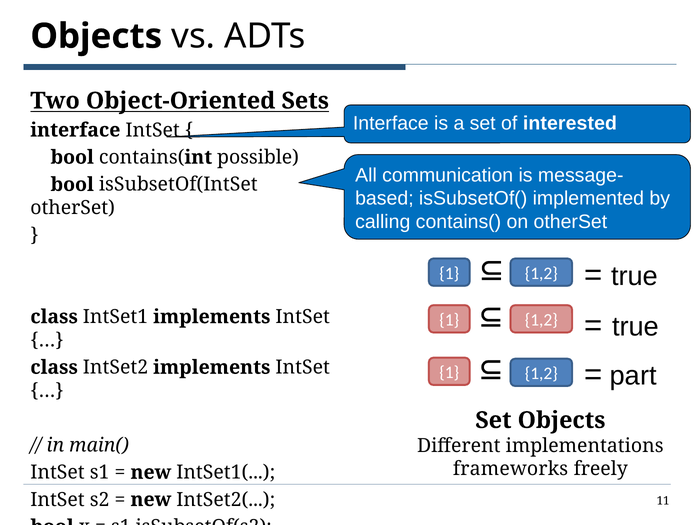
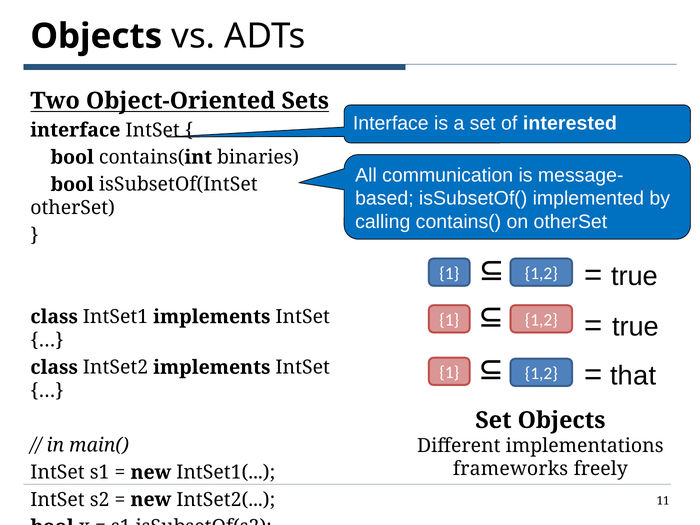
possible: possible -> binaries
part: part -> that
